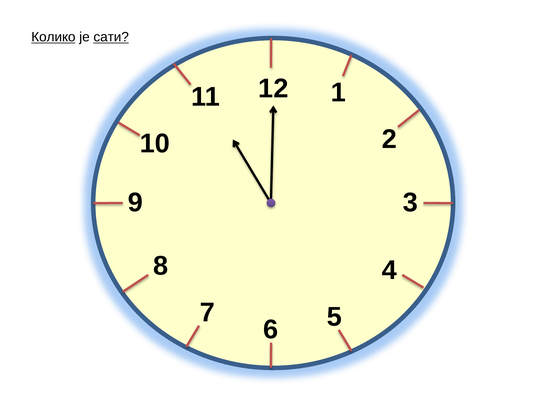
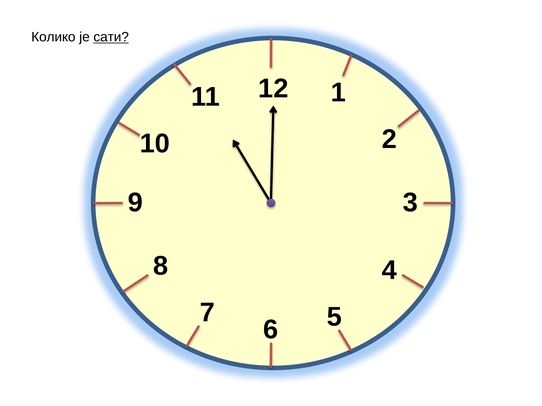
Колико underline: present -> none
